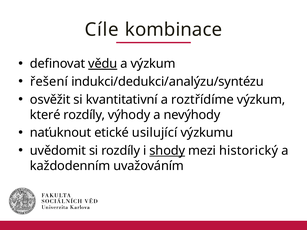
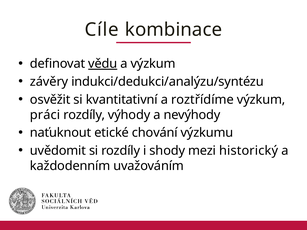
řešení: řešení -> závěry
které: které -> práci
usilující: usilující -> chování
shody underline: present -> none
